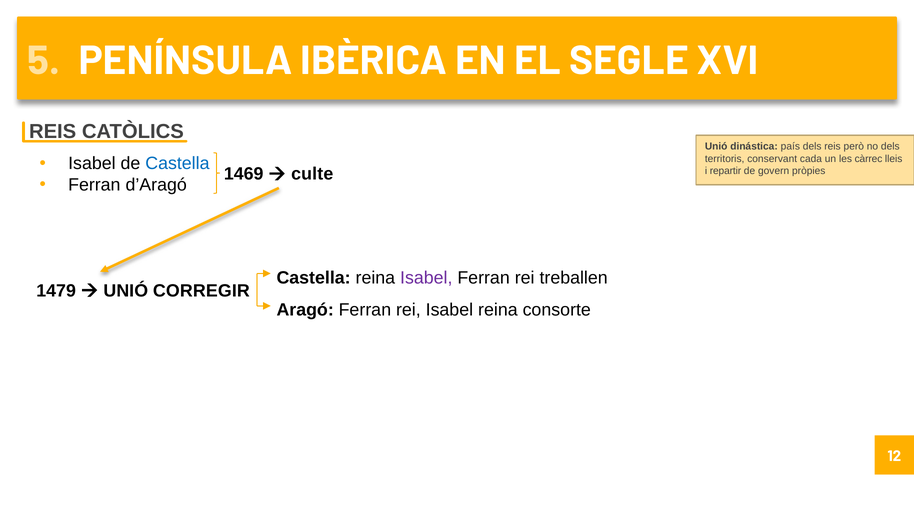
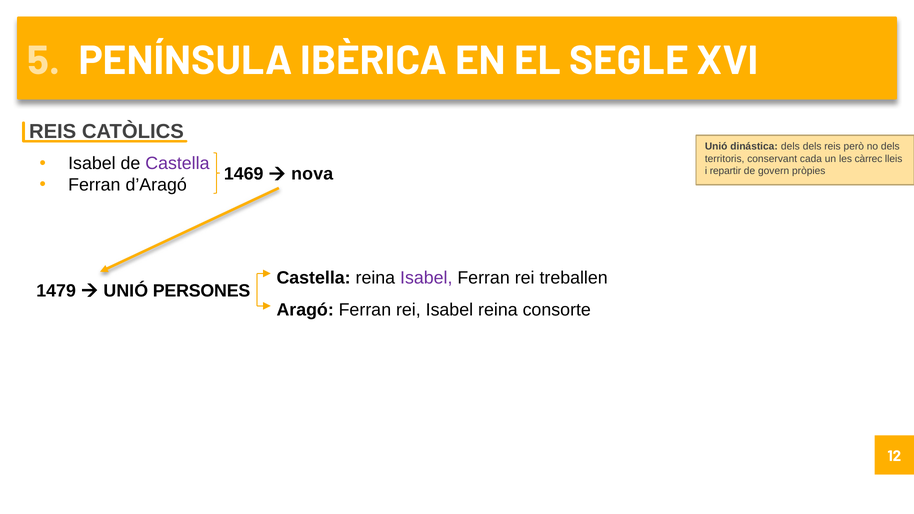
dinástica país: país -> dels
Castella at (177, 164) colour: blue -> purple
culte: culte -> nova
CORREGIR: CORREGIR -> PERSONES
